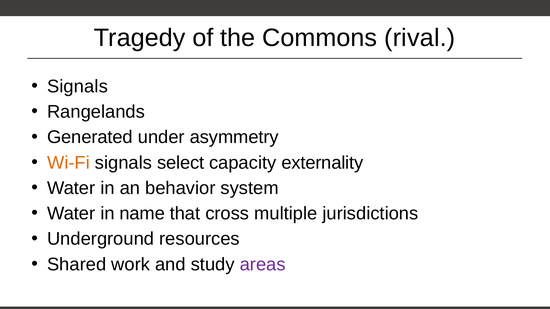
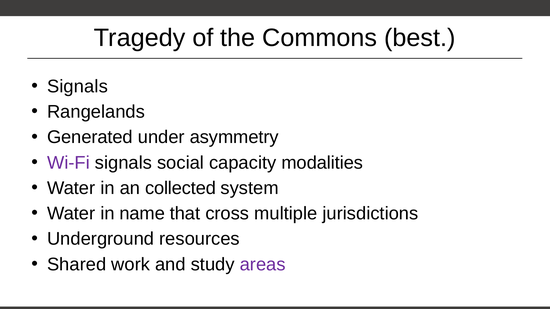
rival: rival -> best
Wi-Fi colour: orange -> purple
select: select -> social
externality: externality -> modalities
behavior: behavior -> collected
